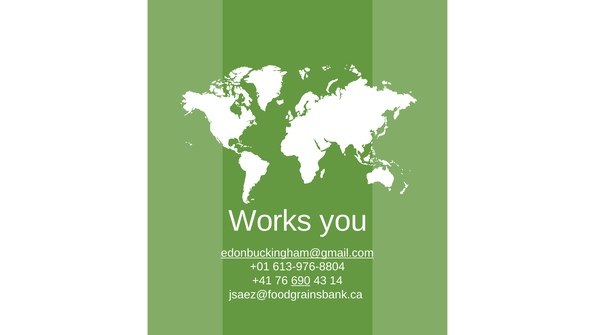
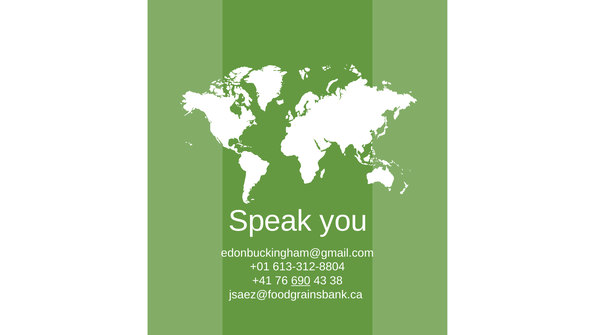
Works: Works -> Speak
edonbuckingham@gmail.com underline: present -> none
613-976-8804: 613-976-8804 -> 613-312-8804
14: 14 -> 38
